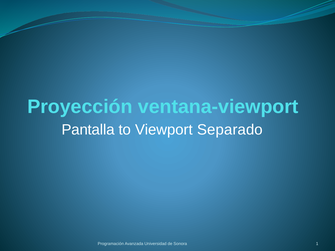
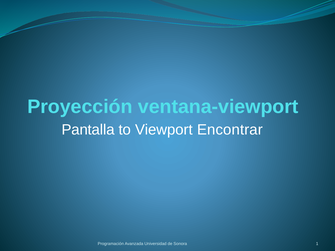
Separado: Separado -> Encontrar
